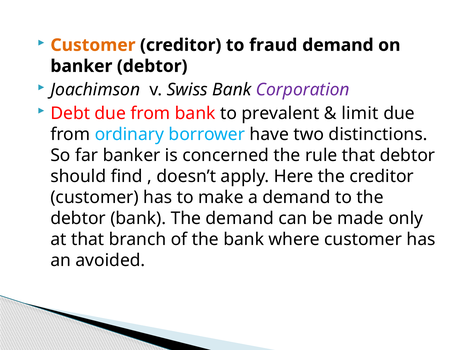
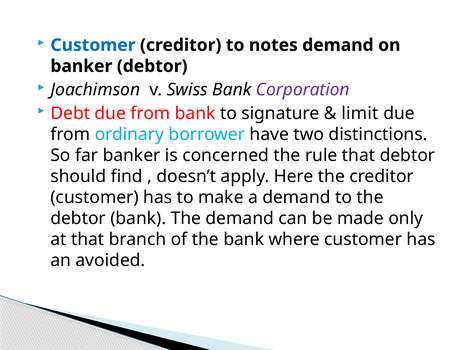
Customer at (93, 45) colour: orange -> blue
fraud: fraud -> notes
prevalent: prevalent -> signature
